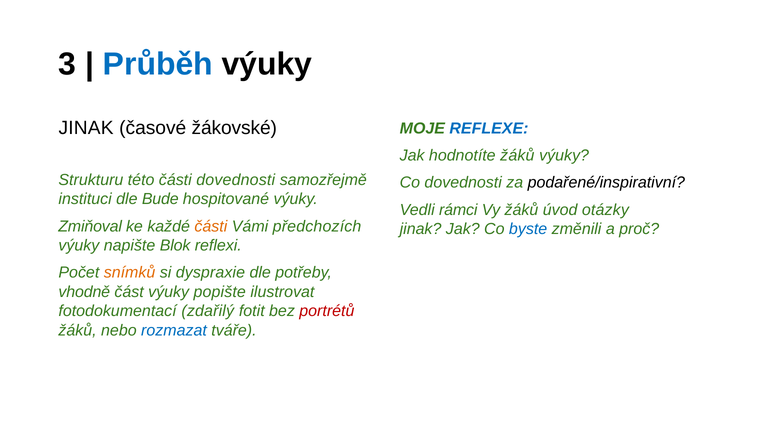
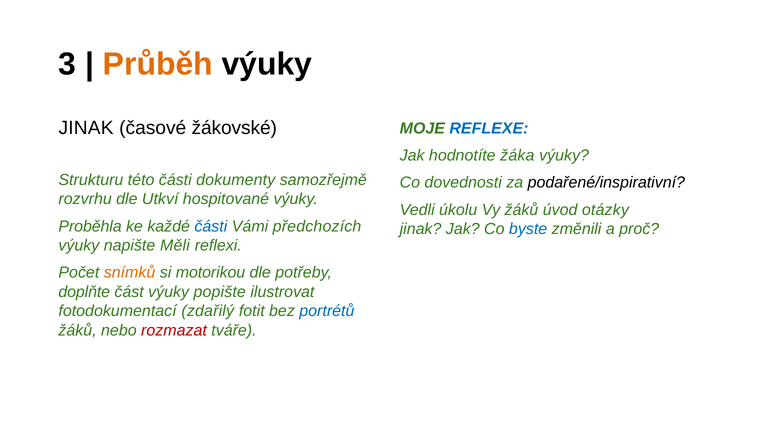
Průběh colour: blue -> orange
hodnotíte žáků: žáků -> žáka
části dovednosti: dovednosti -> dokumenty
instituci: instituci -> rozvrhu
Bude: Bude -> Utkví
rámci: rámci -> úkolu
Zmiňoval: Zmiňoval -> Proběhla
části at (211, 227) colour: orange -> blue
Blok: Blok -> Měli
dyspraxie: dyspraxie -> motorikou
vhodně: vhodně -> doplňte
portrétů colour: red -> blue
rozmazat colour: blue -> red
